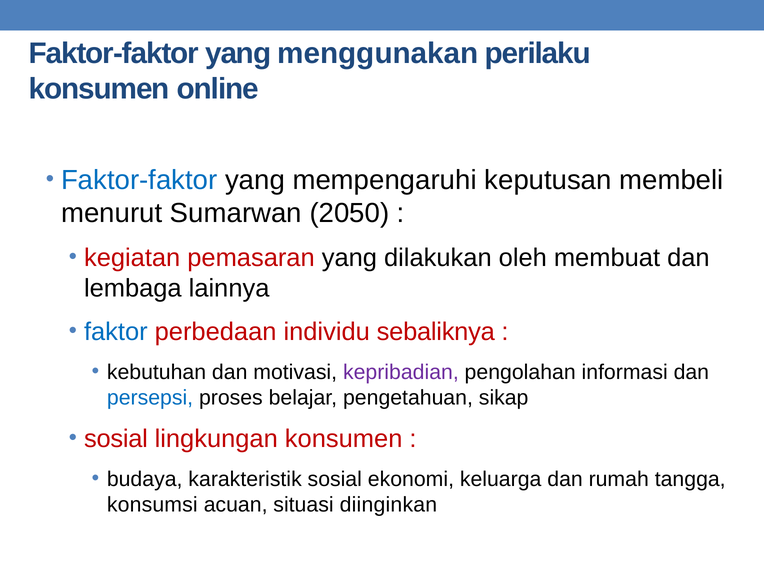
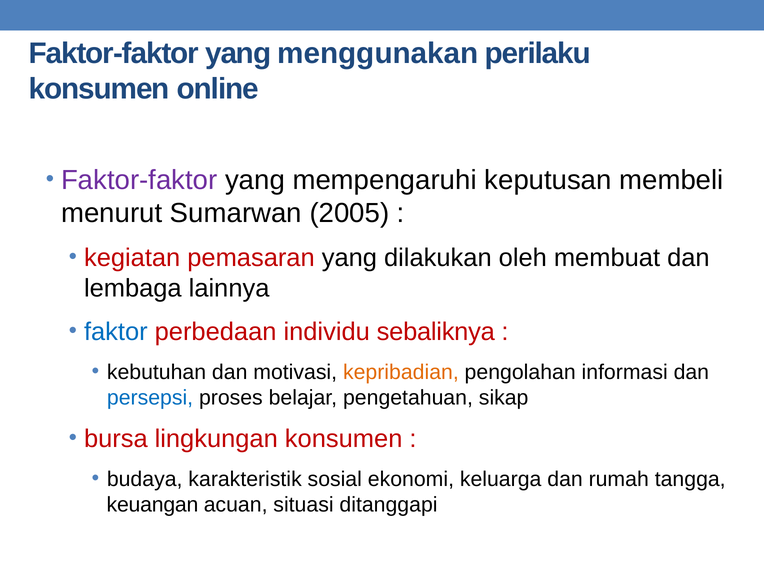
Faktor-faktor at (139, 180) colour: blue -> purple
2050: 2050 -> 2005
kepribadian colour: purple -> orange
sosial at (116, 439): sosial -> bursa
konsumsi: konsumsi -> keuangan
diinginkan: diinginkan -> ditanggapi
